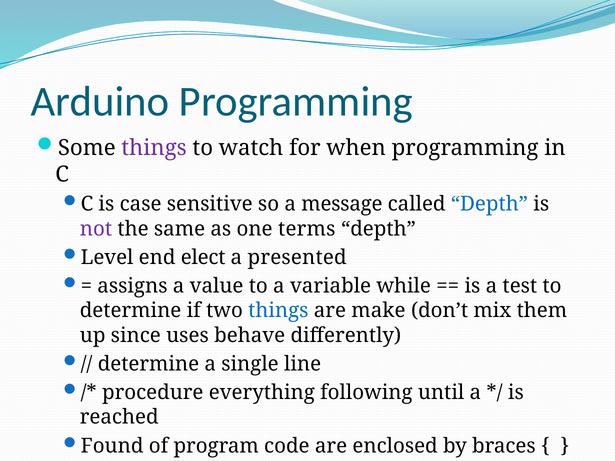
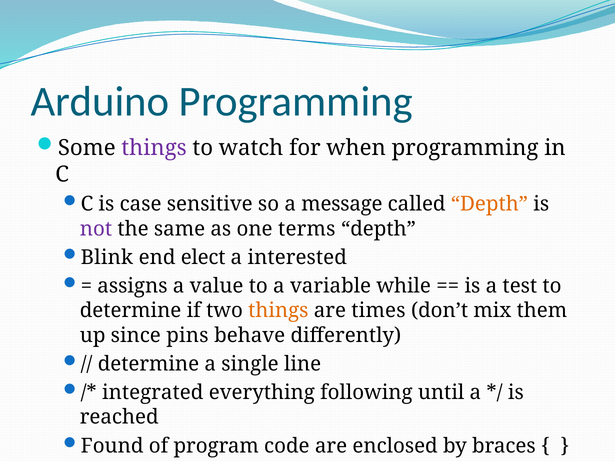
Depth at (489, 204) colour: blue -> orange
Level: Level -> Blink
presented: presented -> interested
things at (278, 311) colour: blue -> orange
make: make -> times
uses: uses -> pins
procedure: procedure -> integrated
